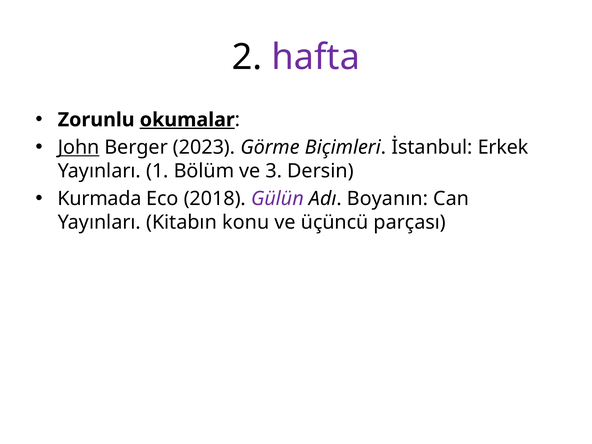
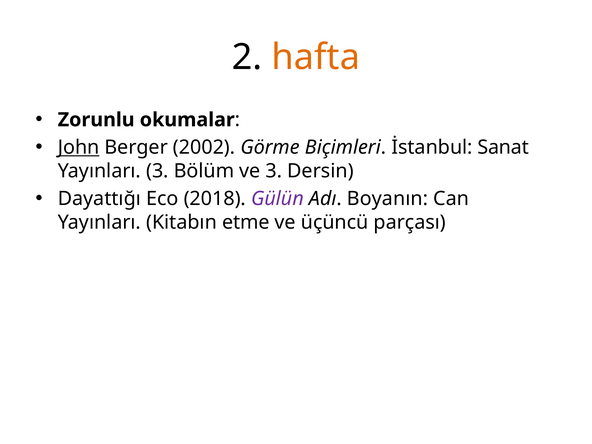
hafta colour: purple -> orange
okumalar underline: present -> none
2023: 2023 -> 2002
Erkek: Erkek -> Sanat
Yayınları 1: 1 -> 3
Kurmada: Kurmada -> Dayattığı
konu: konu -> etme
